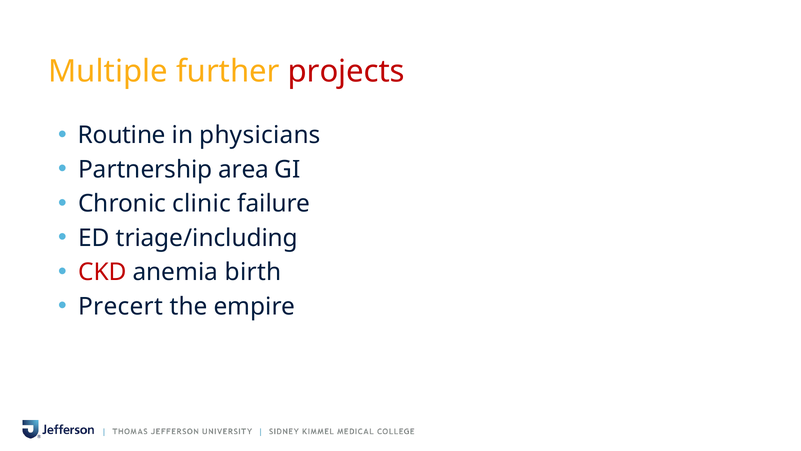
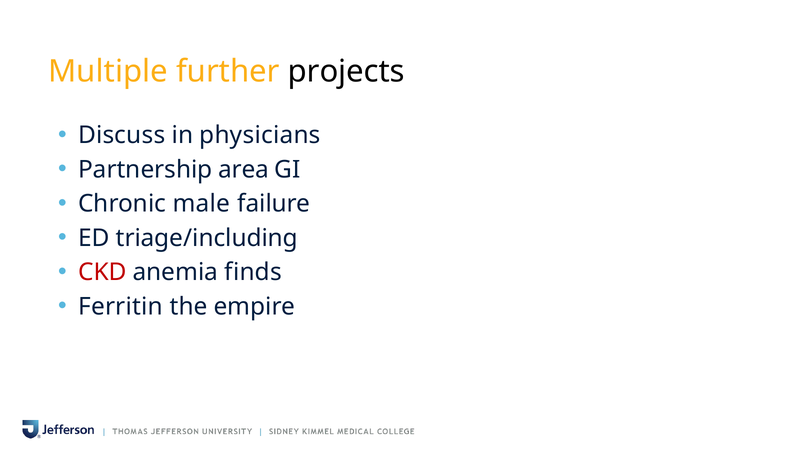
projects colour: red -> black
Routine: Routine -> Discuss
clinic: clinic -> male
birth: birth -> finds
Precert: Precert -> Ferritin
